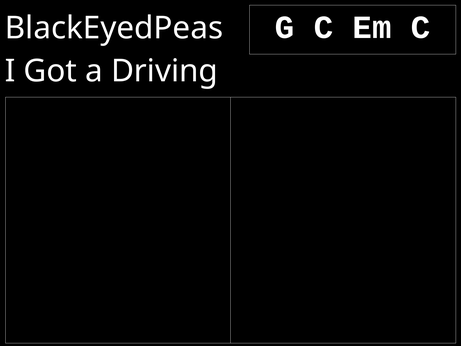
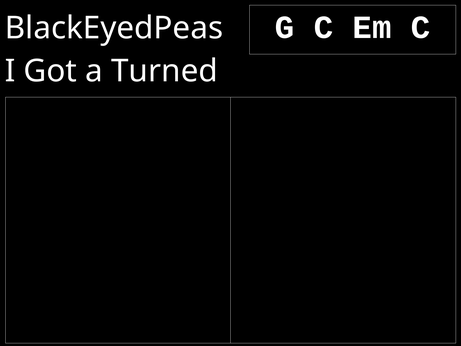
Driving: Driving -> Turned
